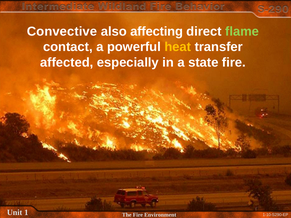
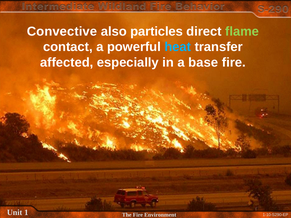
affecting: affecting -> particles
heat colour: yellow -> light blue
state: state -> base
